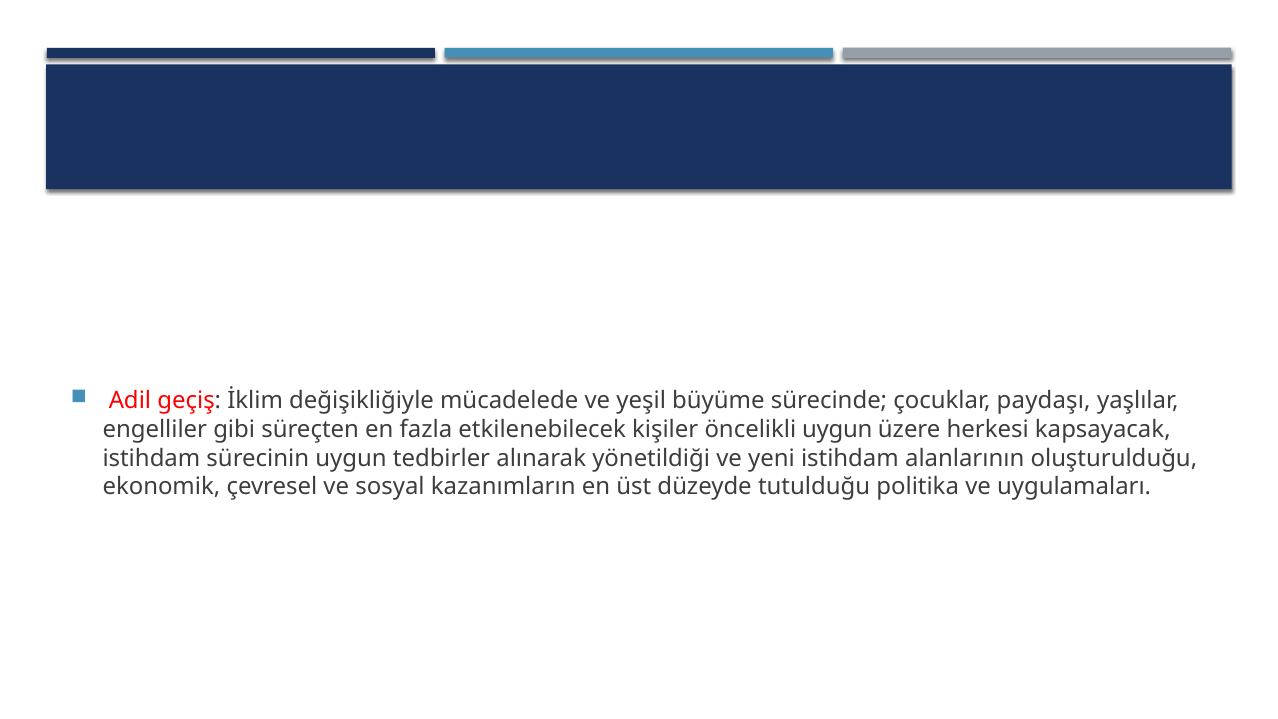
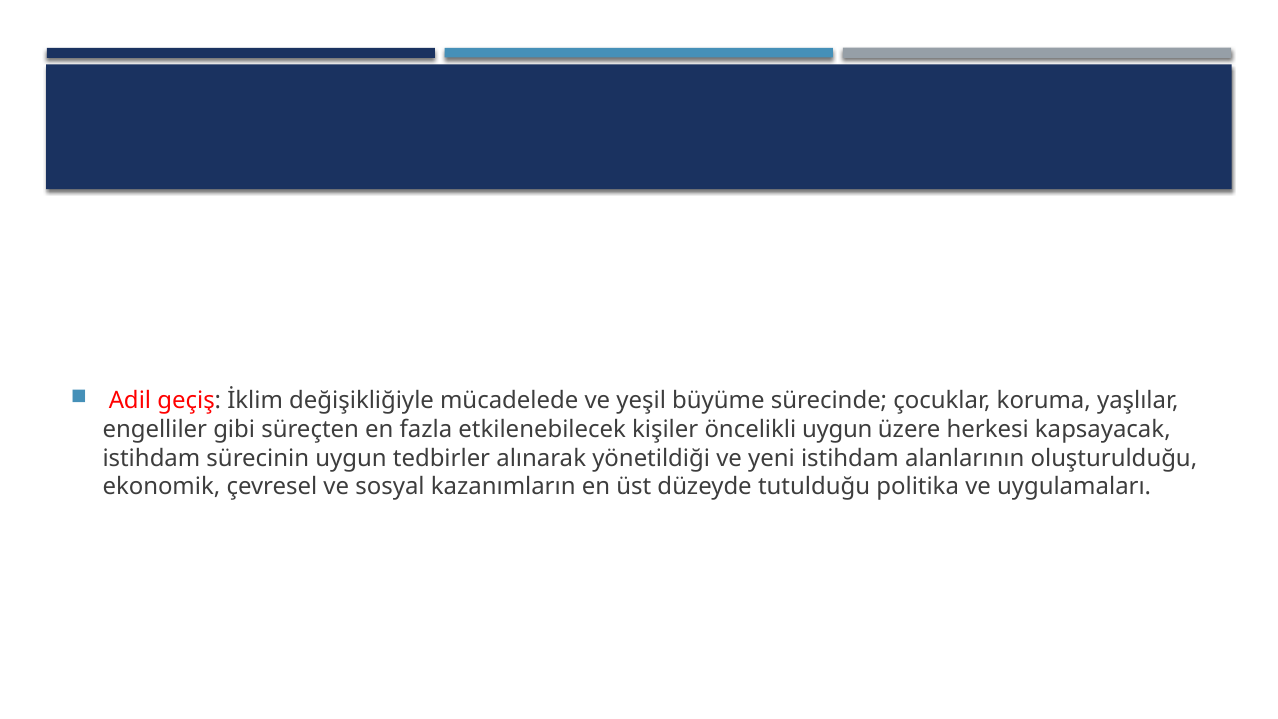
paydaşı: paydaşı -> koruma
